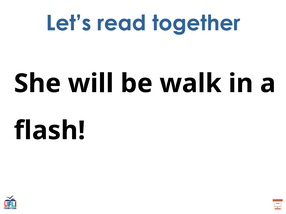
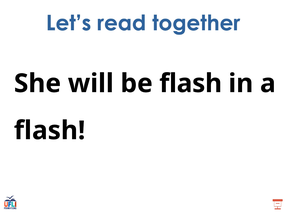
be walk: walk -> flash
